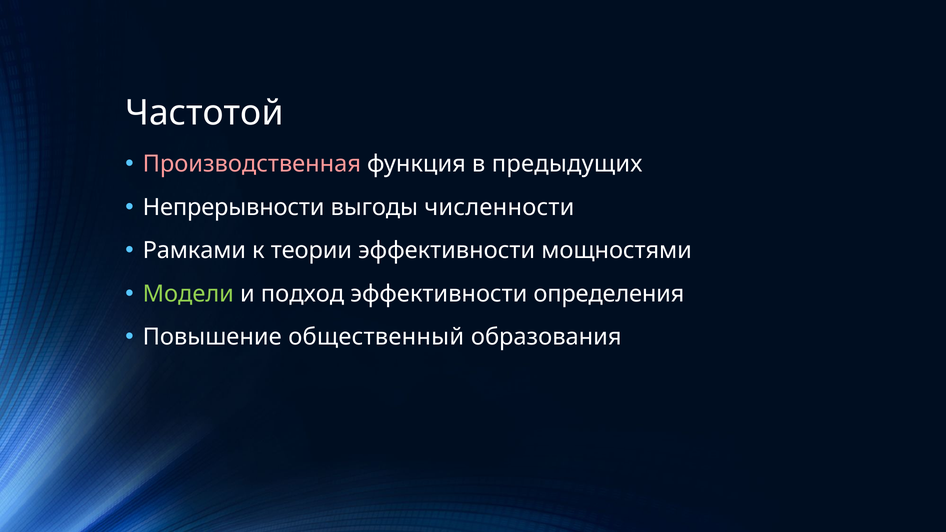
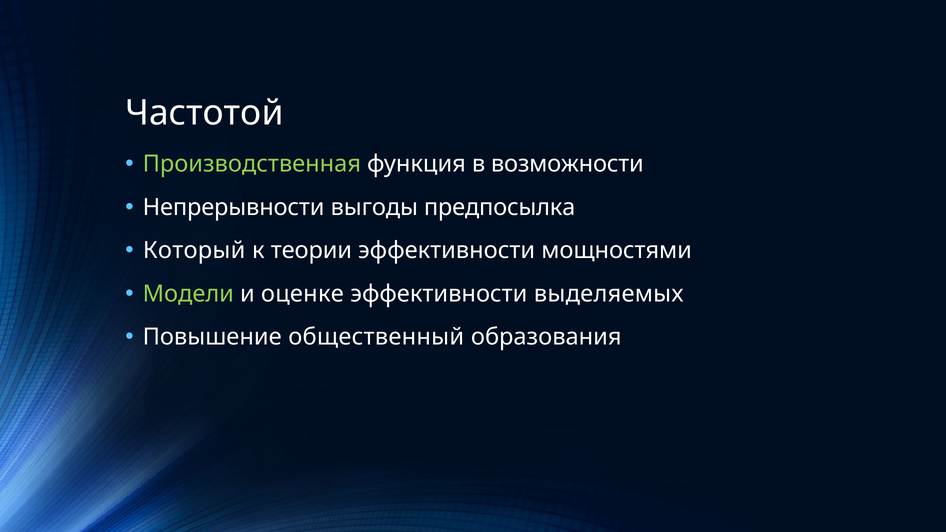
Производственная colour: pink -> light green
предыдущих: предыдущих -> возможности
численности: численности -> предпосылка
Рамками: Рамками -> Который
подход: подход -> оценке
определения: определения -> выделяемых
